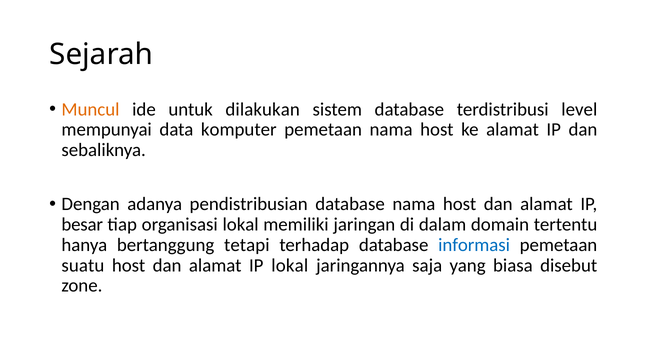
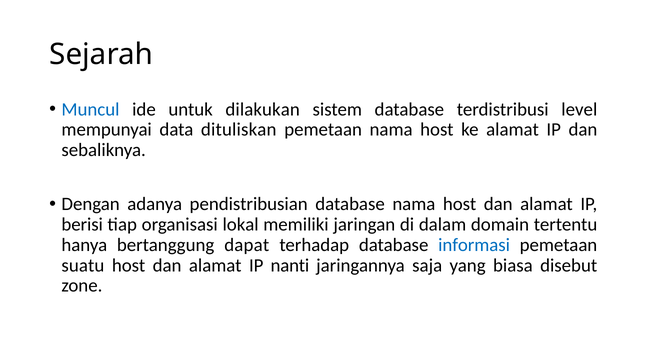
Muncul colour: orange -> blue
komputer: komputer -> dituliskan
besar: besar -> berisi
tetapi: tetapi -> dapat
IP lokal: lokal -> nanti
